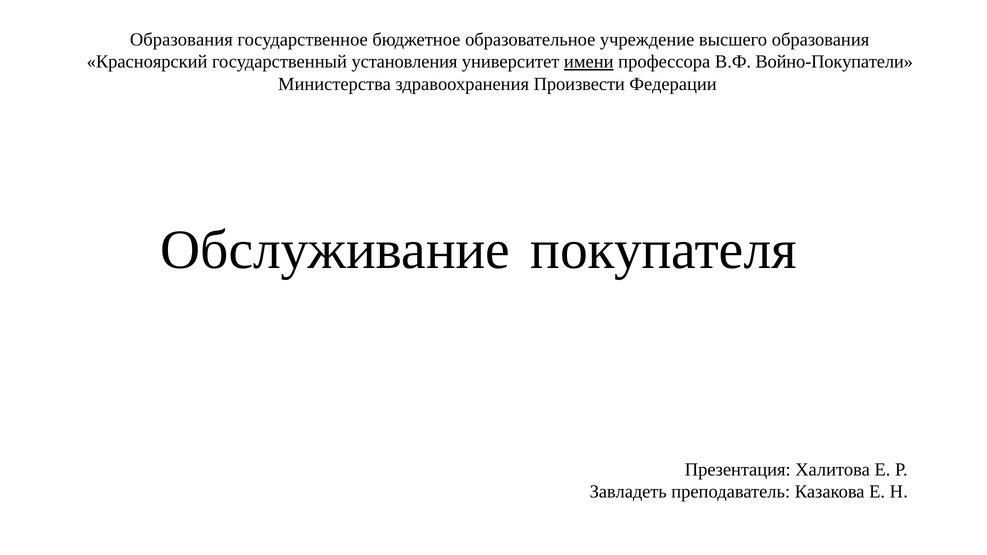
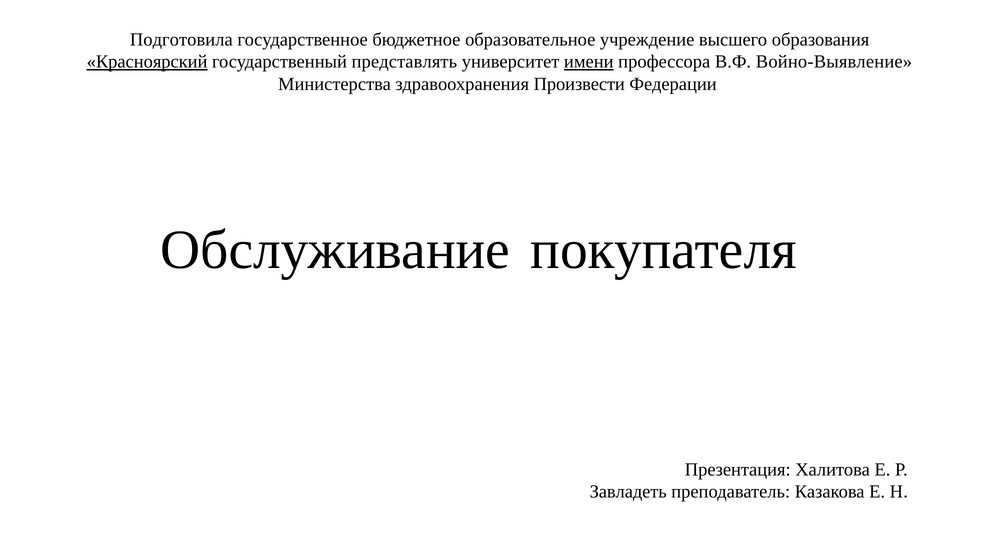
Образования at (181, 40): Образования -> Подготовила
Красноярский underline: none -> present
установления: установления -> представлять
Войно-Покупатели: Войно-Покупатели -> Войно-Выявление
